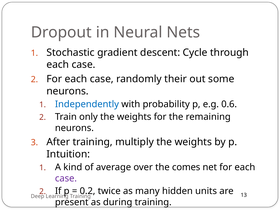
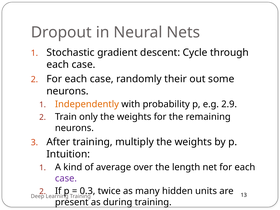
Independently colour: blue -> orange
0.6: 0.6 -> 2.9
comes: comes -> length
0.2: 0.2 -> 0.3
